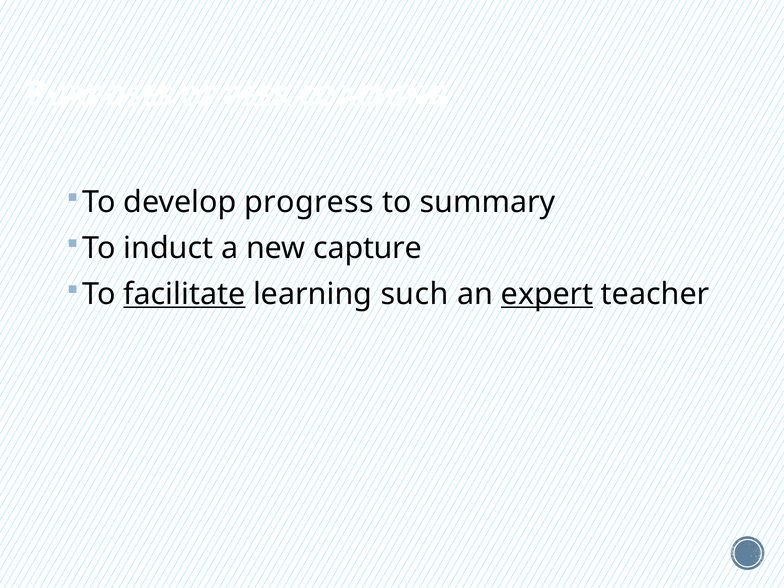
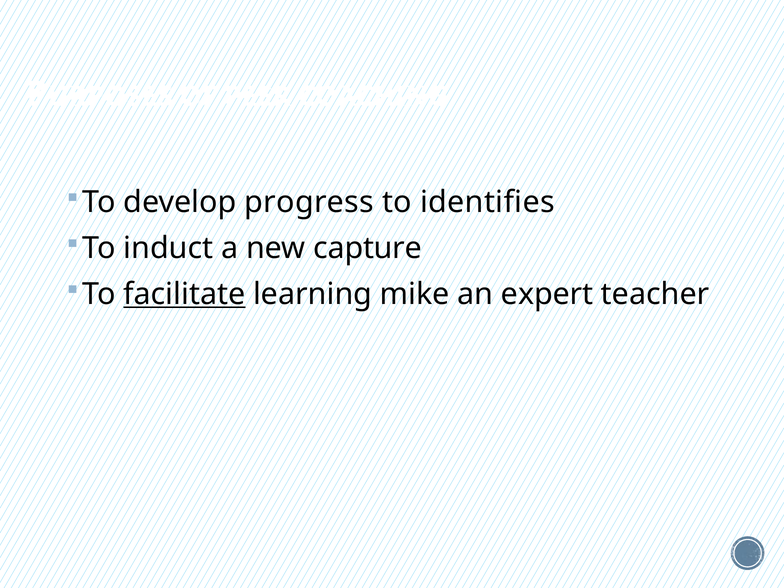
summary: summary -> identifies
such: such -> mike
expert underline: present -> none
